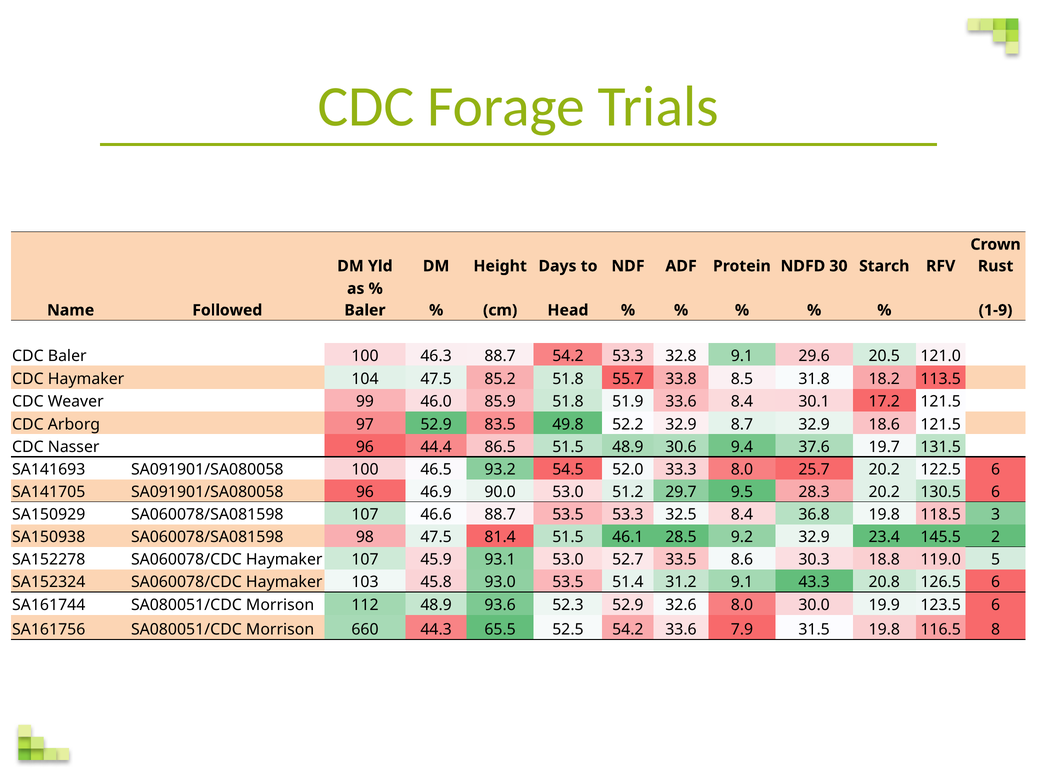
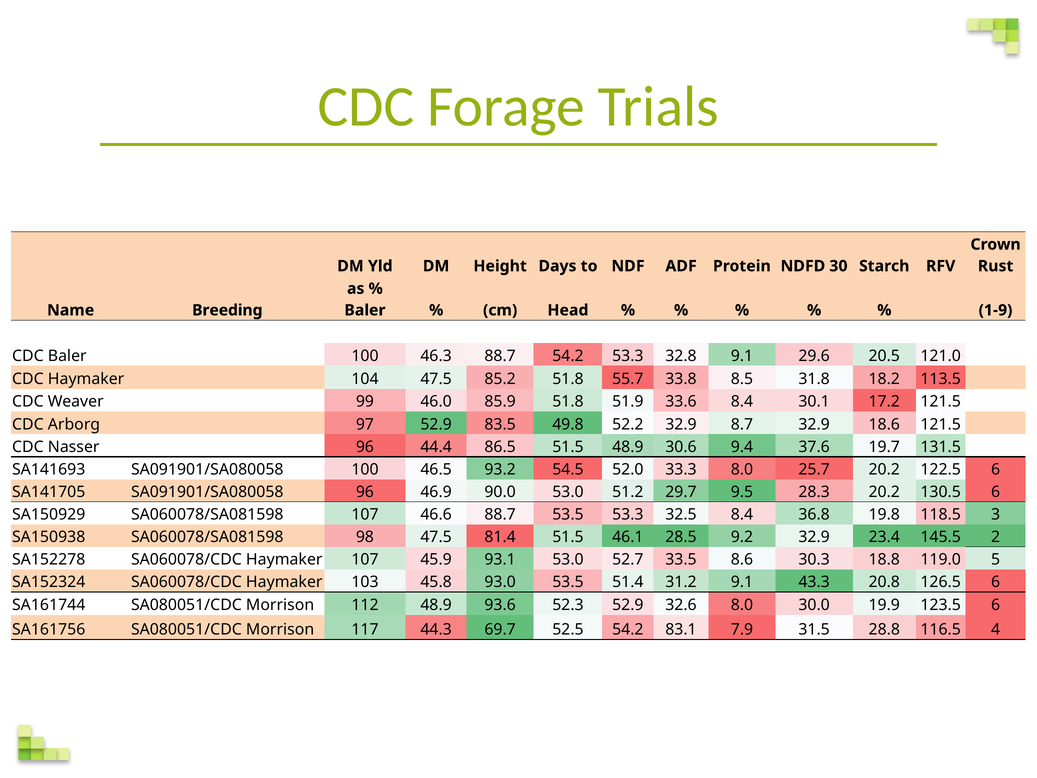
Followed: Followed -> Breeding
660: 660 -> 117
65.5: 65.5 -> 69.7
54.2 33.6: 33.6 -> 83.1
31.5 19.8: 19.8 -> 28.8
8: 8 -> 4
